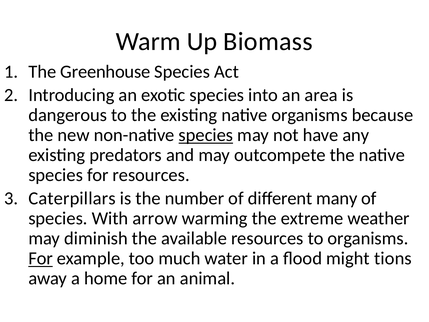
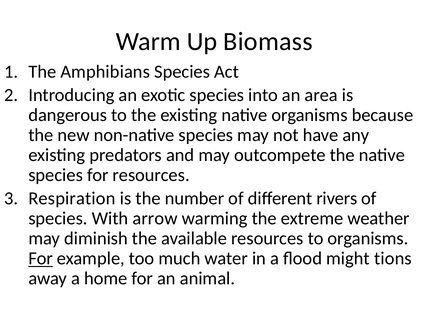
Greenhouse: Greenhouse -> Amphibians
species at (206, 135) underline: present -> none
Caterpillars: Caterpillars -> Respiration
many: many -> rivers
